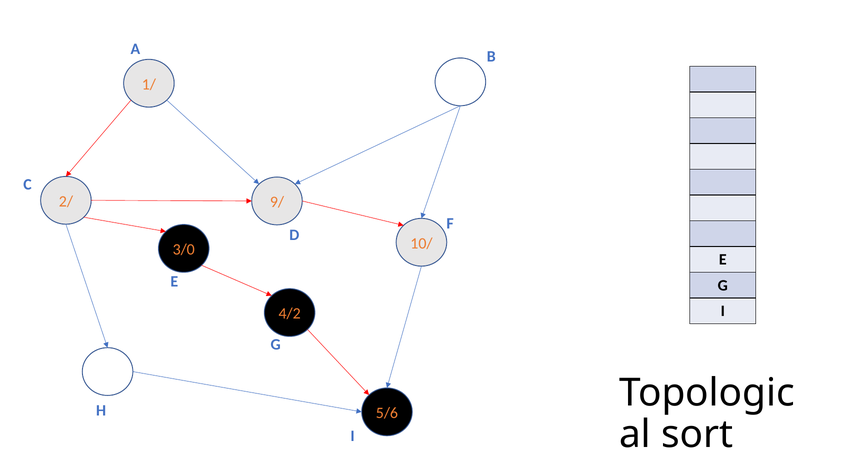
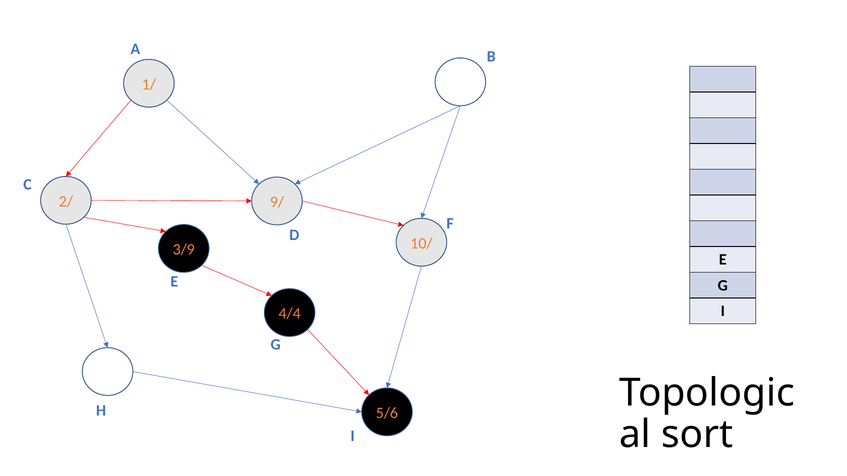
3/0: 3/0 -> 3/9
4/2: 4/2 -> 4/4
